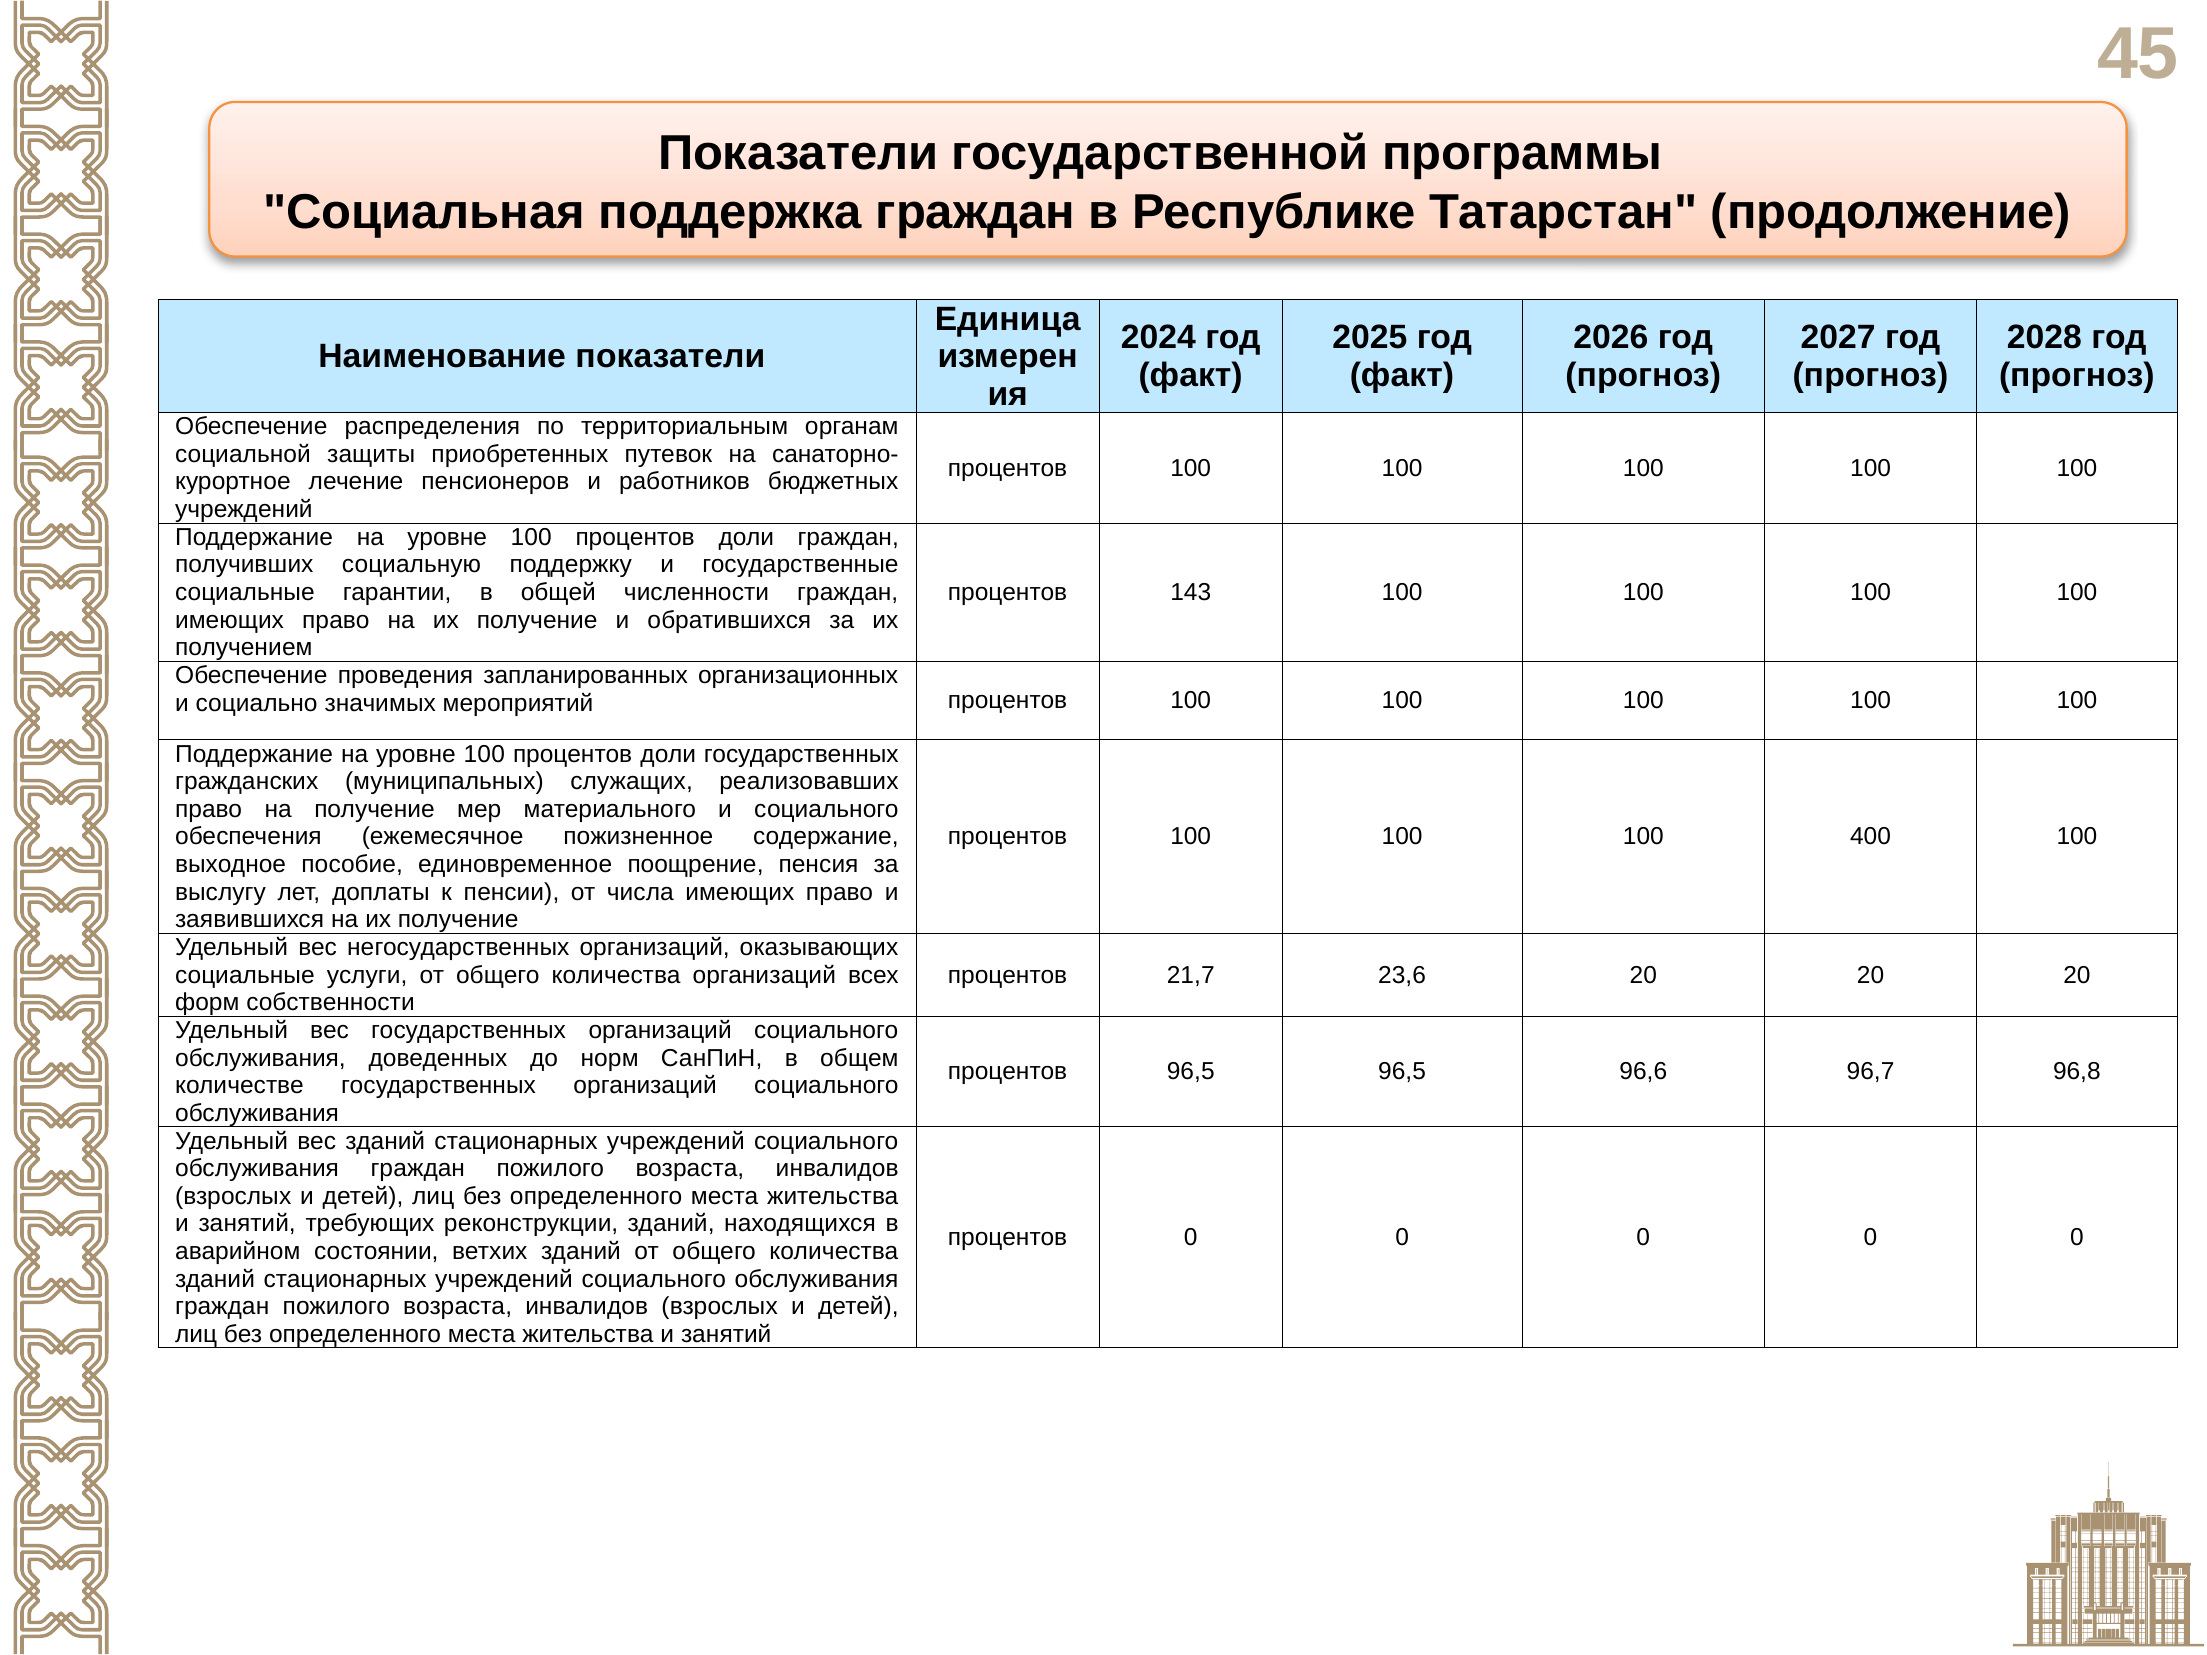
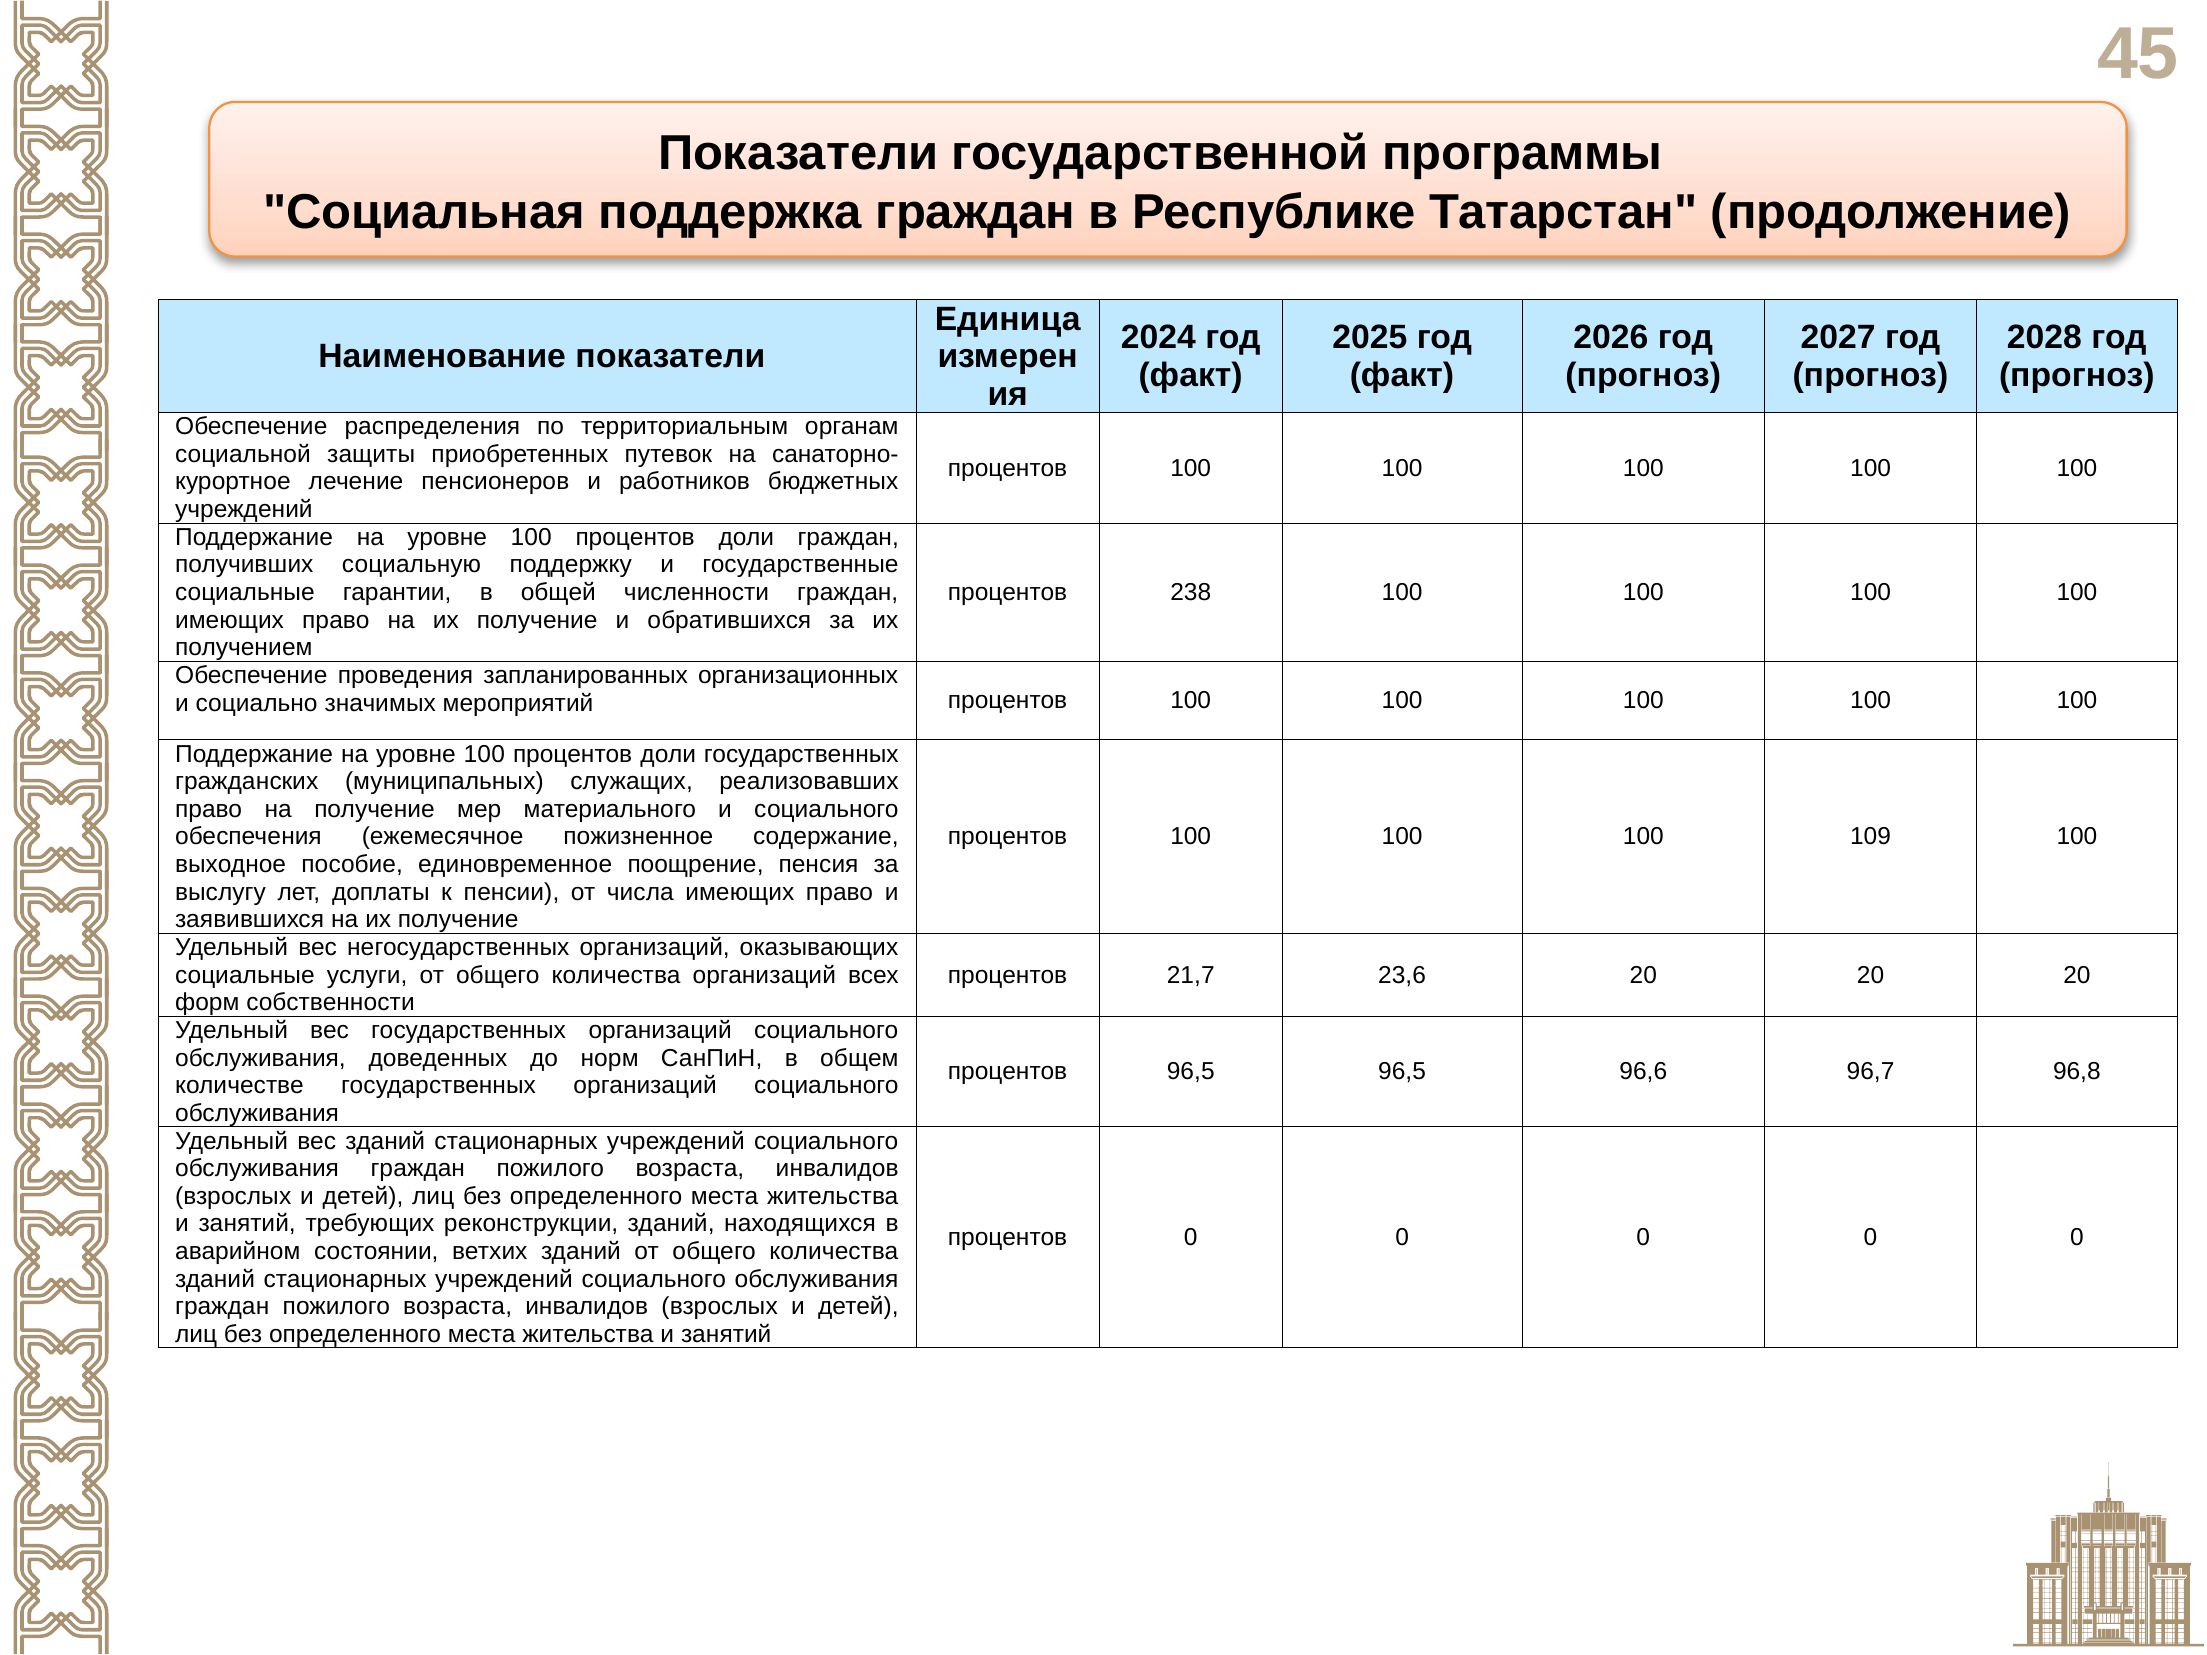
143: 143 -> 238
400: 400 -> 109
